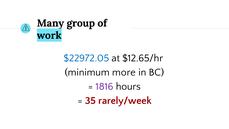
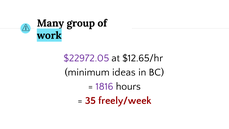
$22972.05 colour: blue -> purple
more: more -> ideas
rarely/week: rarely/week -> freely/week
